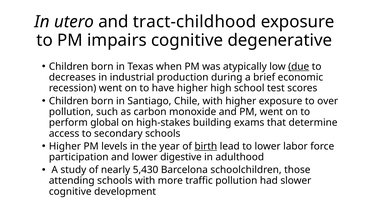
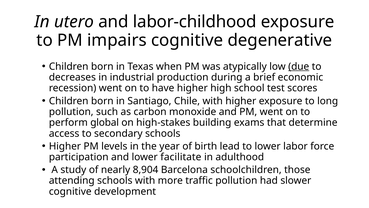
tract-childhood: tract-childhood -> labor-childhood
over: over -> long
birth underline: present -> none
digestive: digestive -> facilitate
5,430: 5,430 -> 8,904
